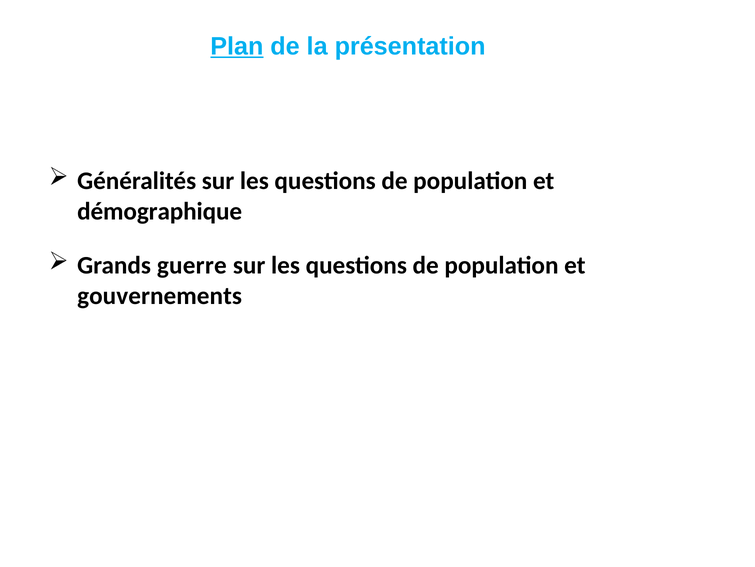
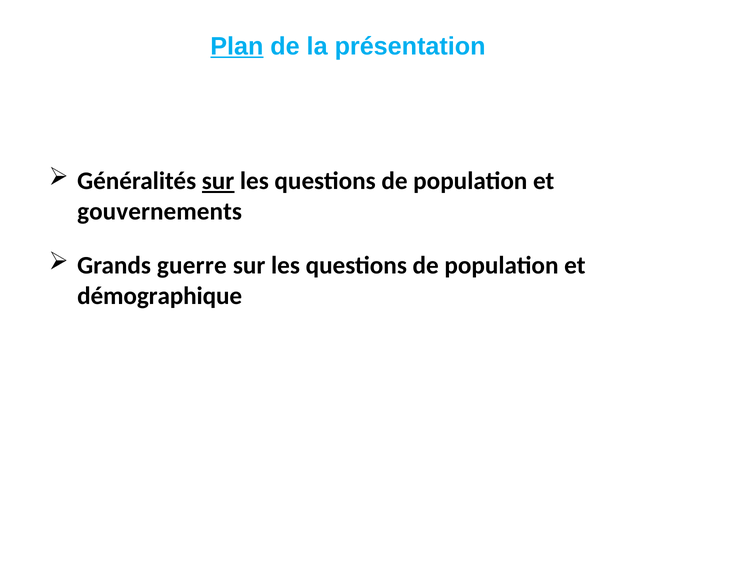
sur at (218, 181) underline: none -> present
démographique: démographique -> gouvernements
gouvernements: gouvernements -> démographique
